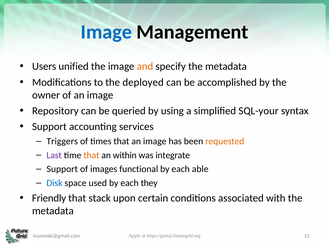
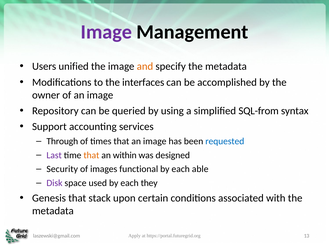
Image at (106, 32) colour: blue -> purple
deployed: deployed -> interfaces
SQL-your: SQL-your -> SQL-from
Triggers: Triggers -> Through
requested colour: orange -> blue
integrate: integrate -> designed
Support at (62, 169): Support -> Security
Disk colour: blue -> purple
Friendly: Friendly -> Genesis
